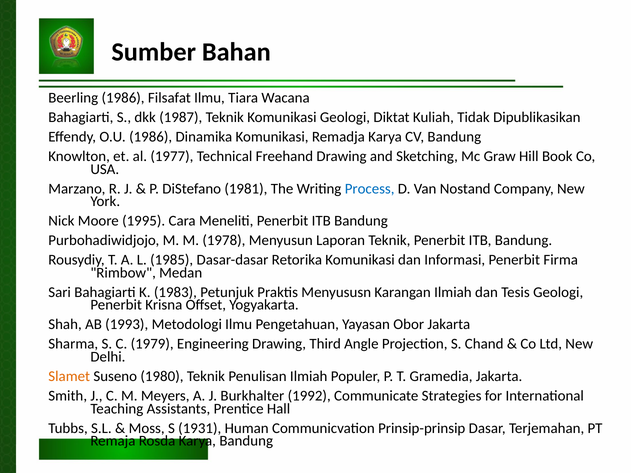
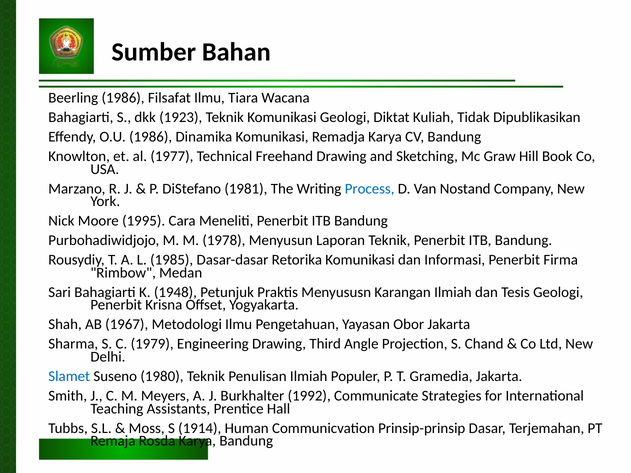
1987: 1987 -> 1923
1983: 1983 -> 1948
1993: 1993 -> 1967
Slamet colour: orange -> blue
1931: 1931 -> 1914
